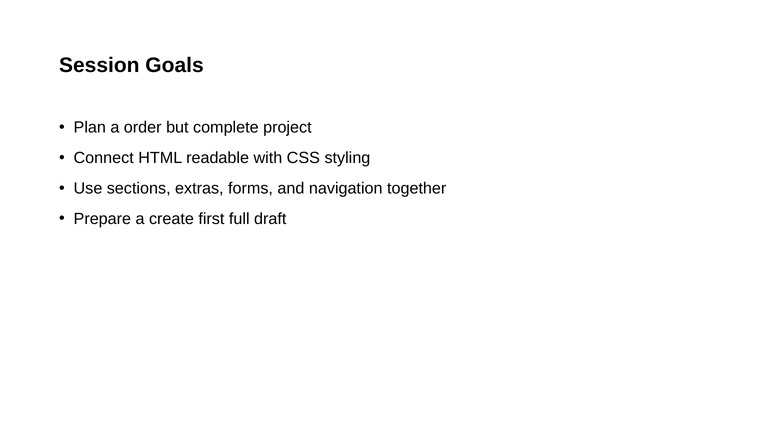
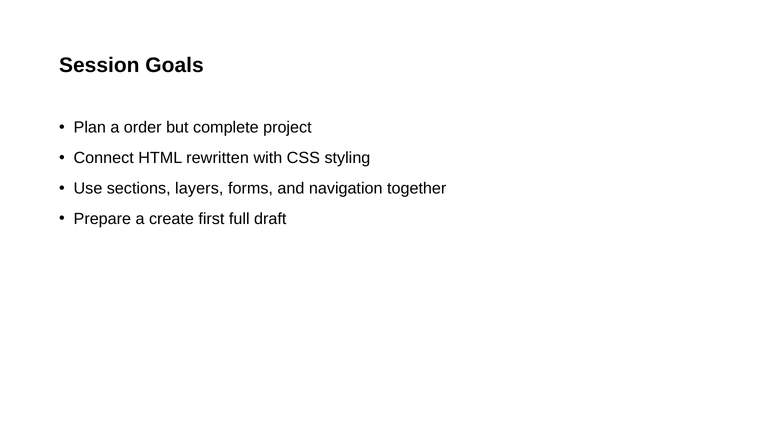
readable: readable -> rewritten
extras: extras -> layers
